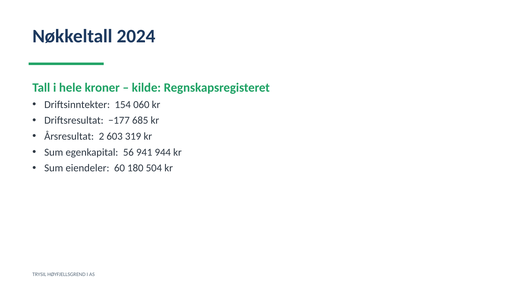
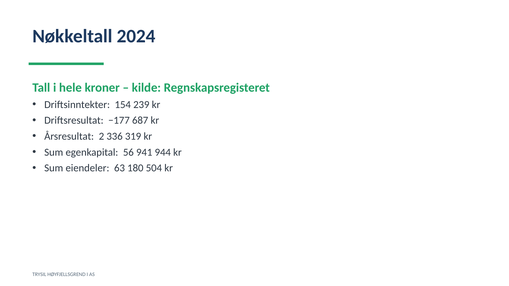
060: 060 -> 239
685: 685 -> 687
603: 603 -> 336
60: 60 -> 63
